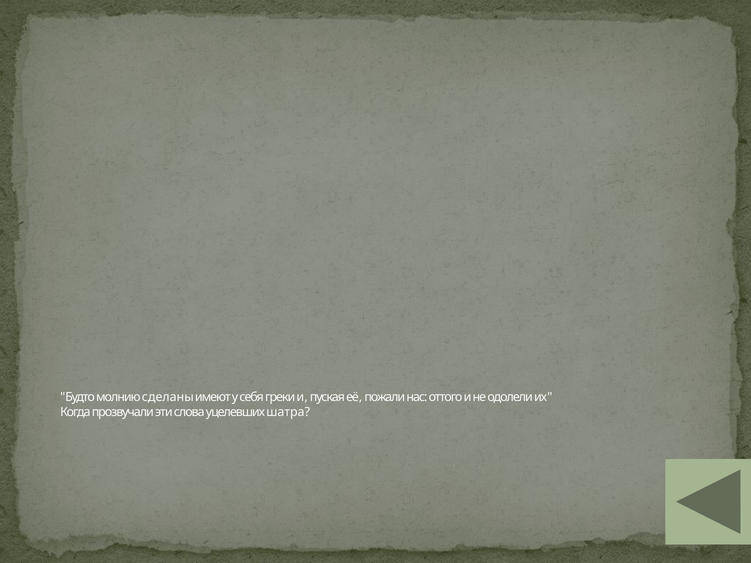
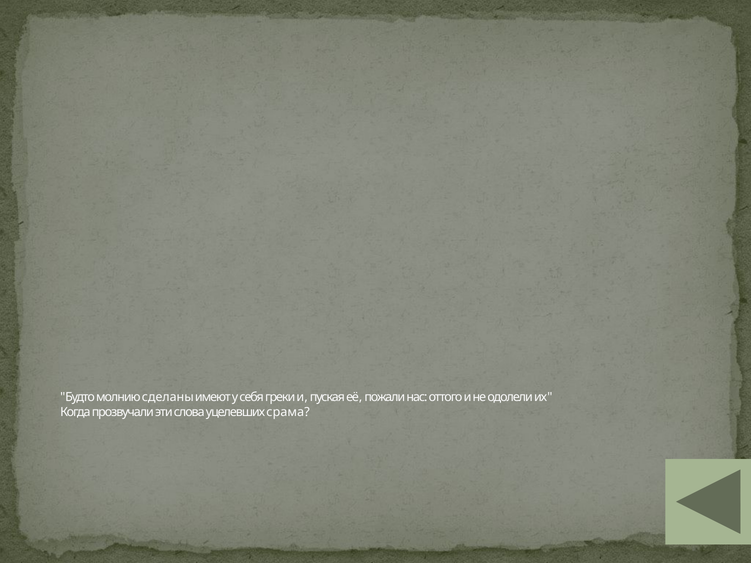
шатра: шатра -> срама
